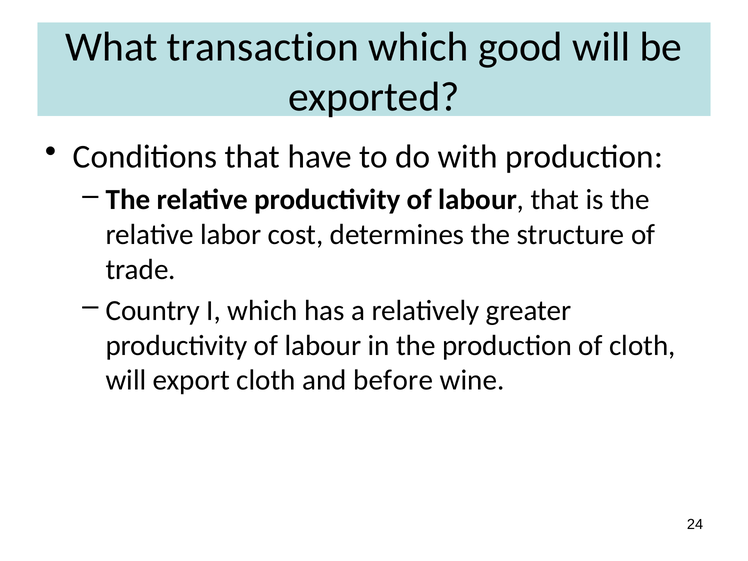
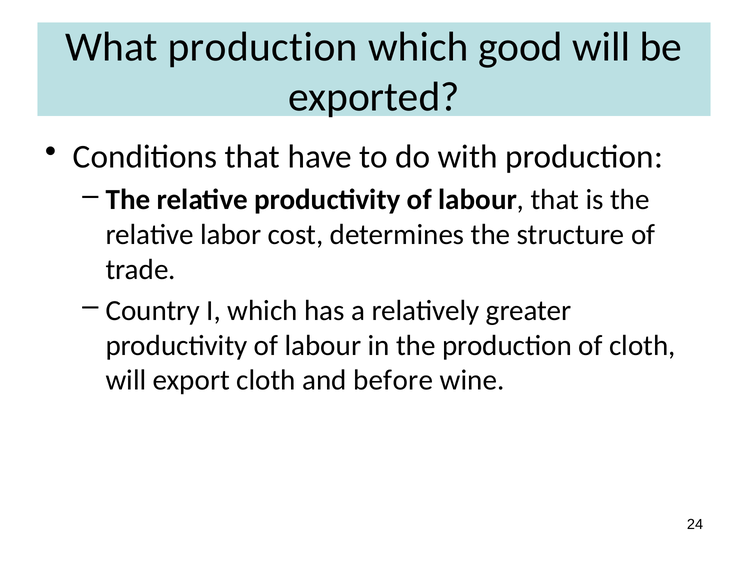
What transaction: transaction -> production
